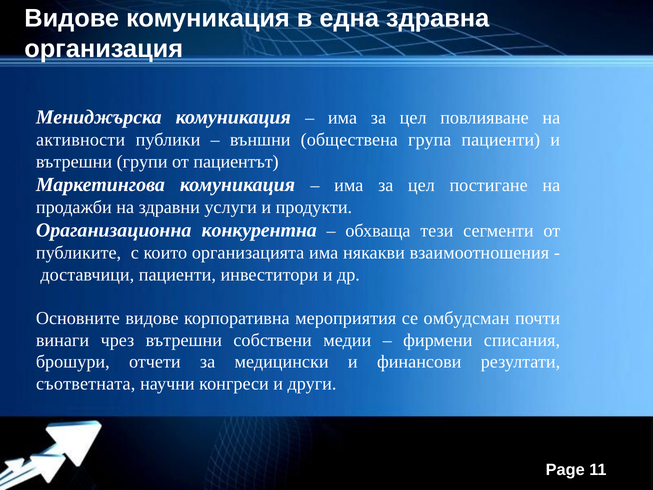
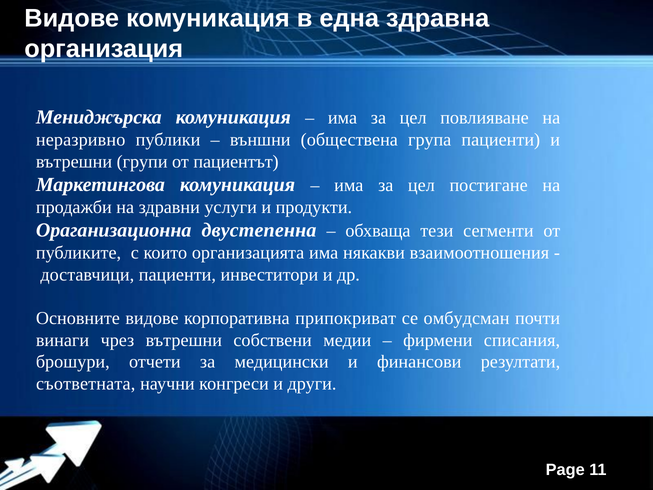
активности: активности -> неразривно
конкурентна: конкурентна -> двустепенна
мероприятия: мероприятия -> припокриват
